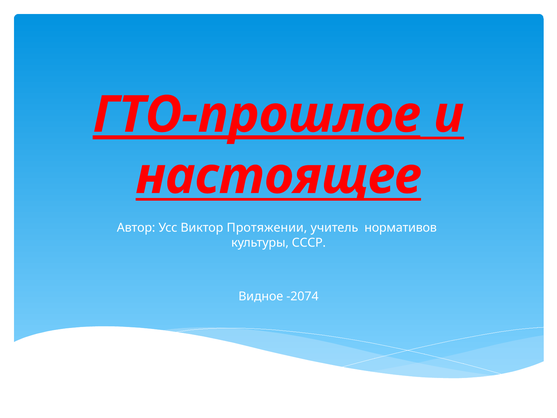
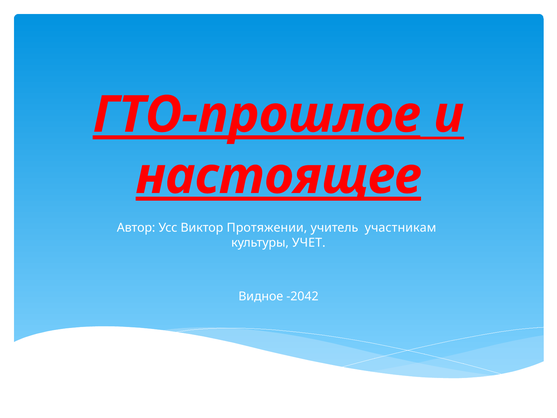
настоящее underline: none -> present
нормативов: нормативов -> участникам
СССР: СССР -> УЧЕТ
-2074: -2074 -> -2042
